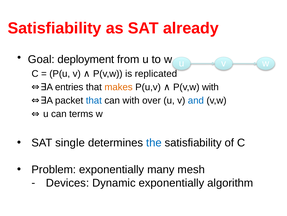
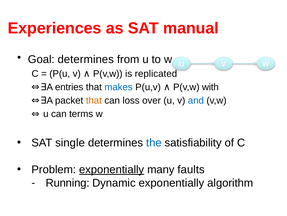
Satisfiability at (55, 28): Satisfiability -> Experiences
already: already -> manual
Goal deployment: deployment -> determines
makes colour: orange -> blue
that at (94, 100) colour: blue -> orange
can with: with -> loss
exponentially at (112, 169) underline: none -> present
mesh: mesh -> faults
Devices: Devices -> Running
